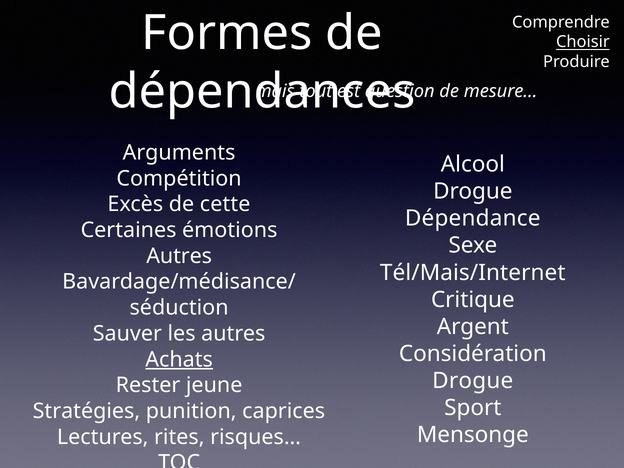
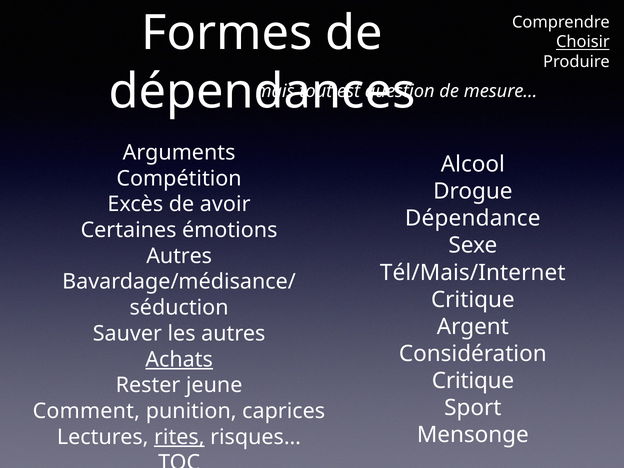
cette: cette -> avoir
Drogue at (473, 381): Drogue -> Critique
Stratégies: Stratégies -> Comment
rites underline: none -> present
